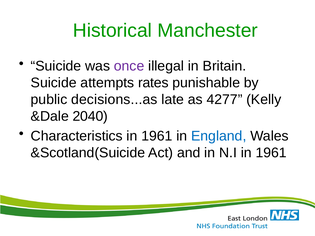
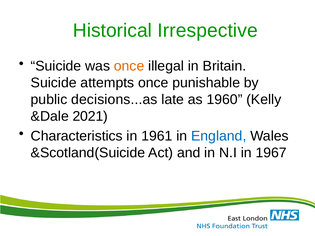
Manchester: Manchester -> Irrespective
once at (129, 66) colour: purple -> orange
attempts rates: rates -> once
4277: 4277 -> 1960
2040: 2040 -> 2021
N.I in 1961: 1961 -> 1967
